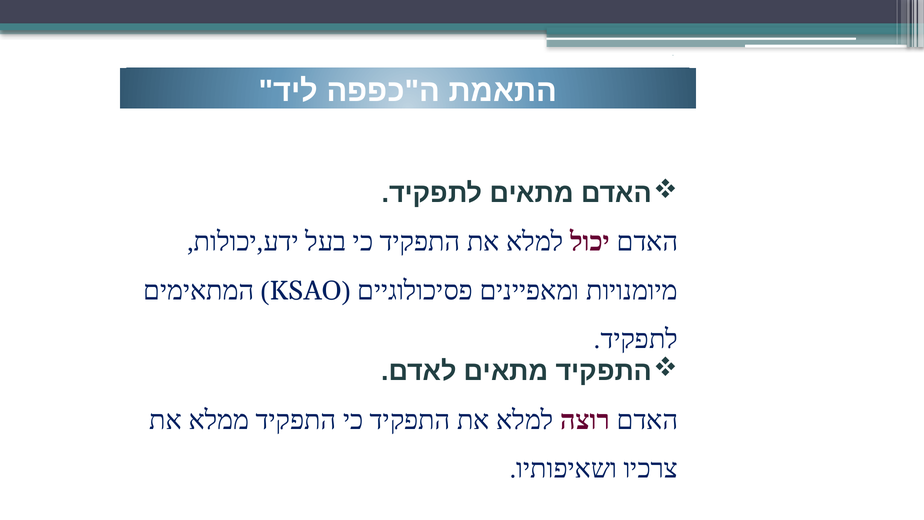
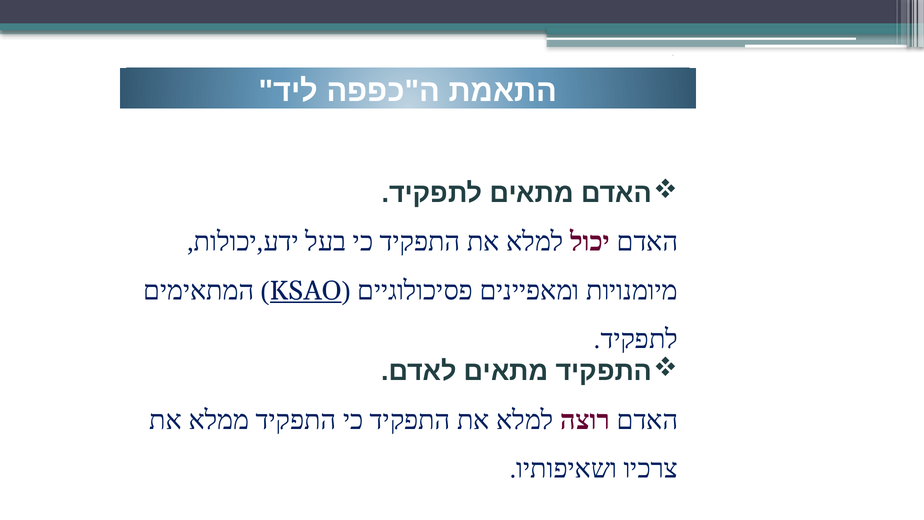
KSAO underline: none -> present
